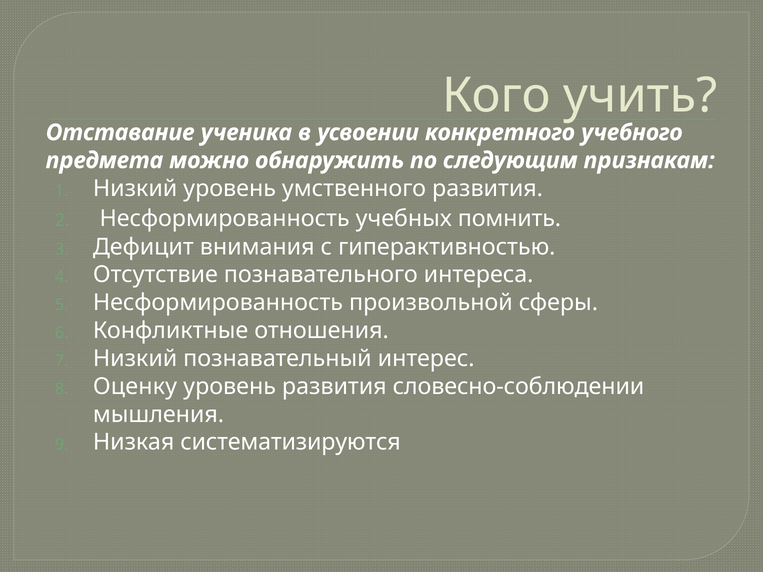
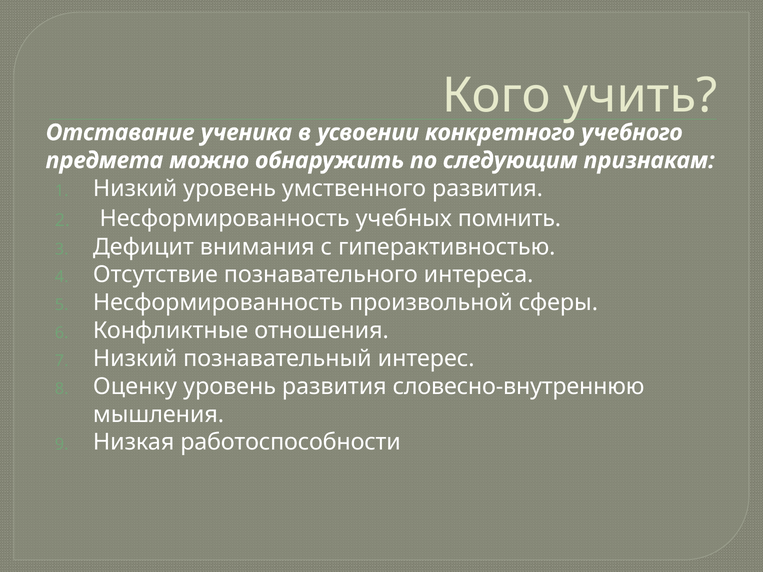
словесно-соблюдении: словесно-соблюдении -> словесно-внутреннюю
систематизируются: систематизируются -> работоспособности
